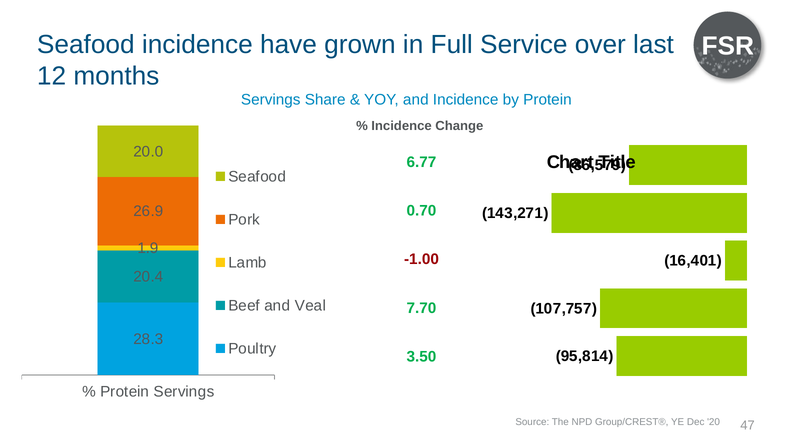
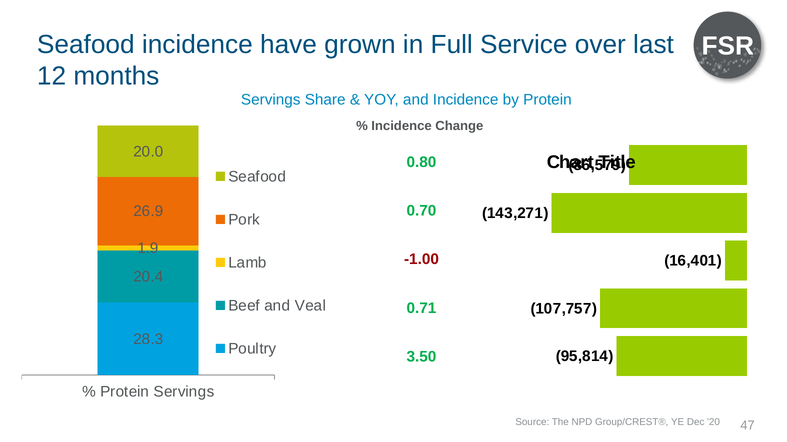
6.77: 6.77 -> 0.80
7.70: 7.70 -> 0.71
